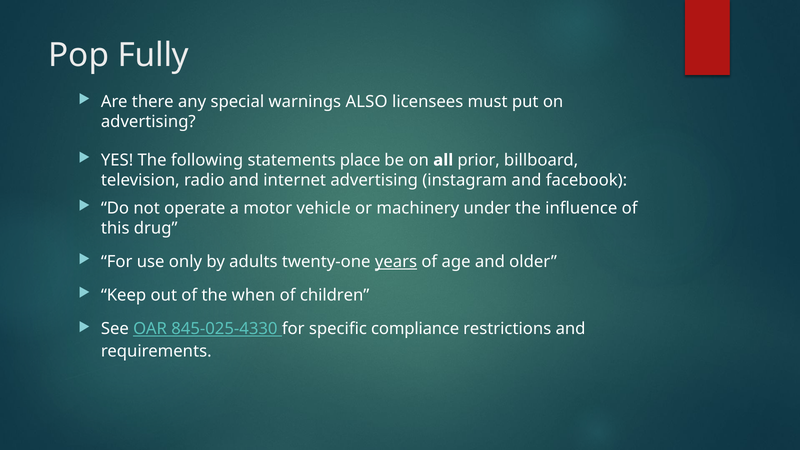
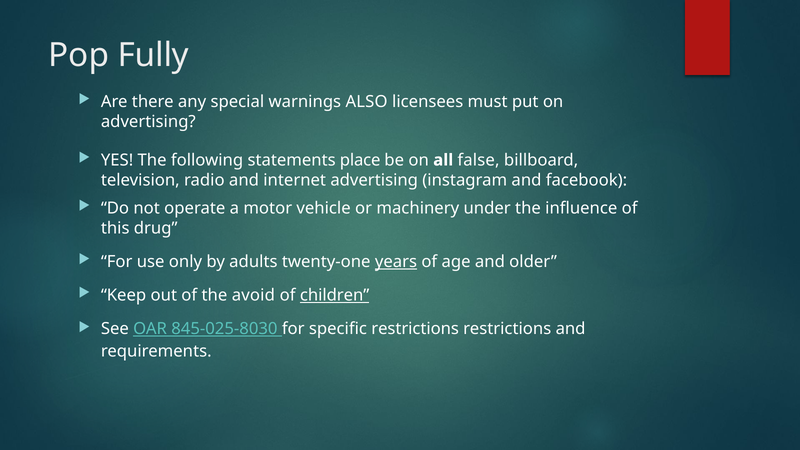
prior: prior -> false
when: when -> avoid
children underline: none -> present
845-025-4330: 845-025-4330 -> 845-025-8030
specific compliance: compliance -> restrictions
